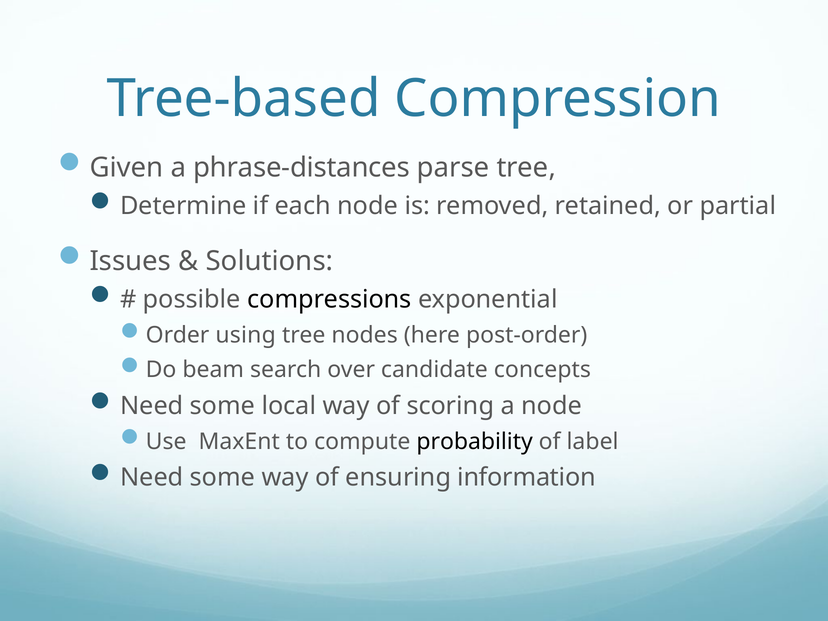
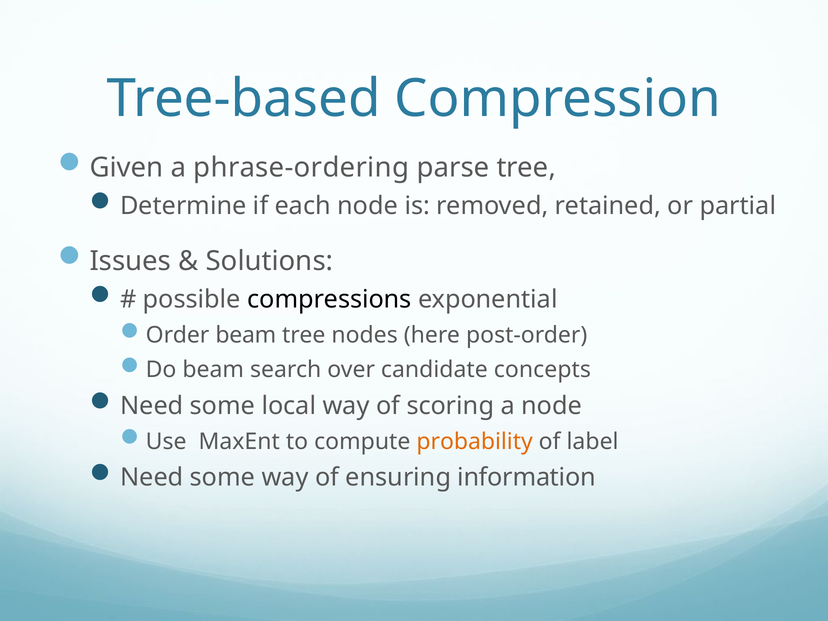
phrase-distances: phrase-distances -> phrase-ordering
Order using: using -> beam
probability colour: black -> orange
